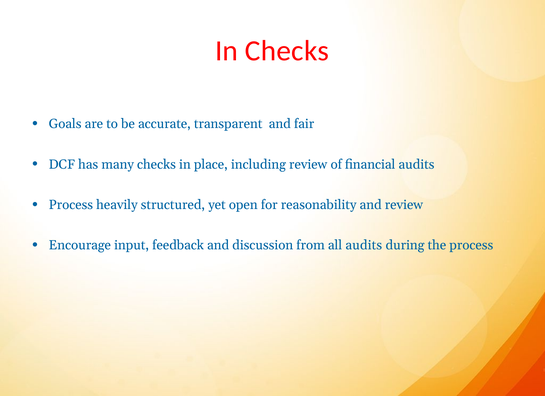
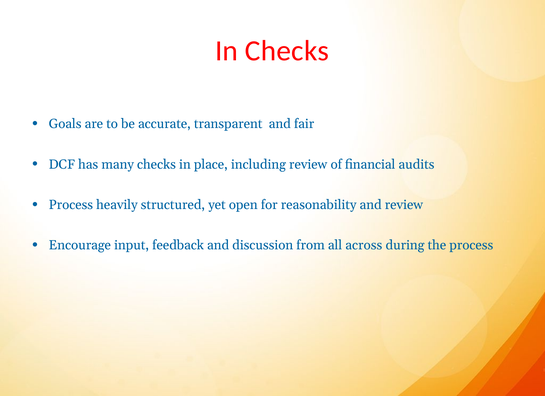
all audits: audits -> across
